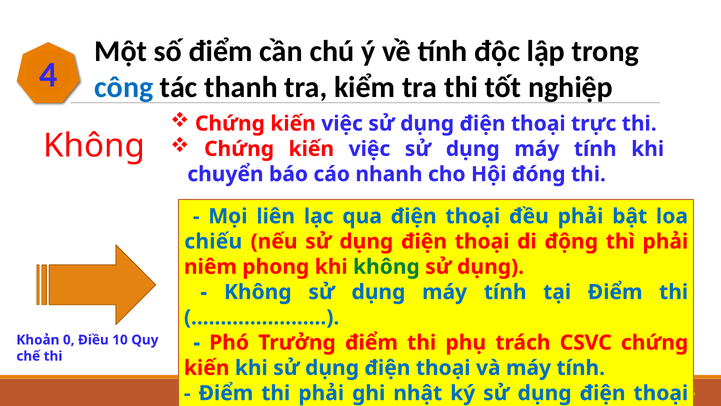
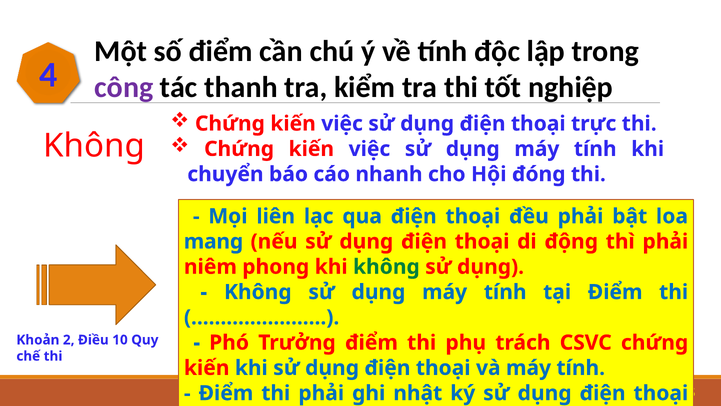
công colour: blue -> purple
chiếu: chiếu -> mang
0: 0 -> 2
